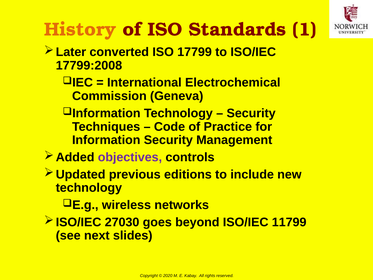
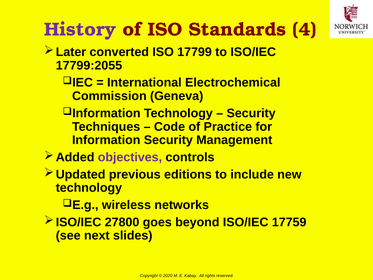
History colour: orange -> purple
1: 1 -> 4
17799:2008: 17799:2008 -> 17799:2055
27030: 27030 -> 27800
11799: 11799 -> 17759
